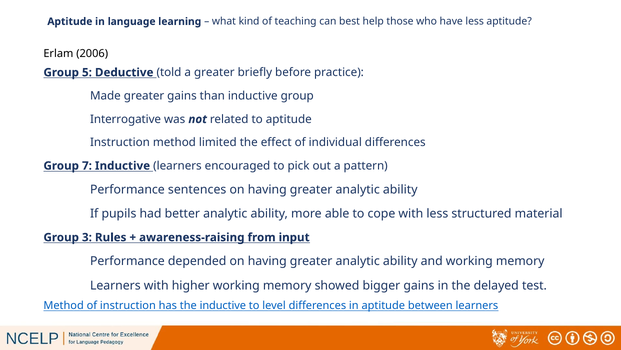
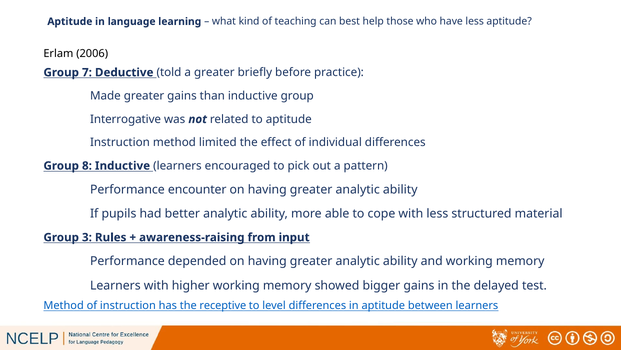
5: 5 -> 7
7: 7 -> 8
sentences: sentences -> encounter
the inductive: inductive -> receptive
